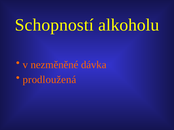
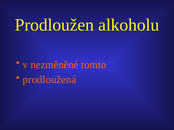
Schopností: Schopností -> Prodloužen
dávka: dávka -> tomto
